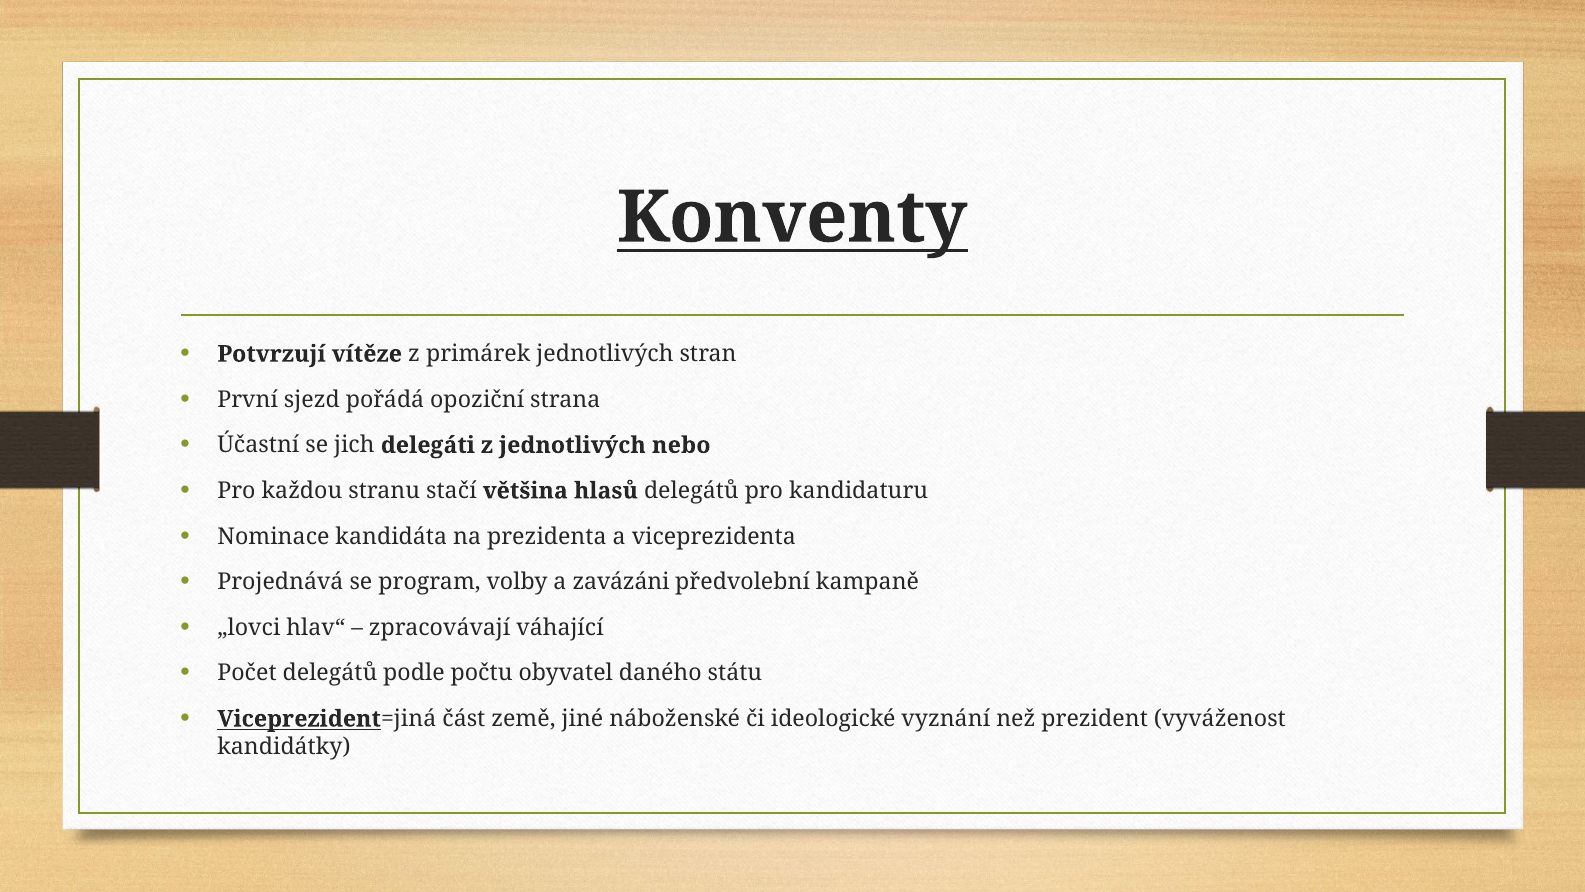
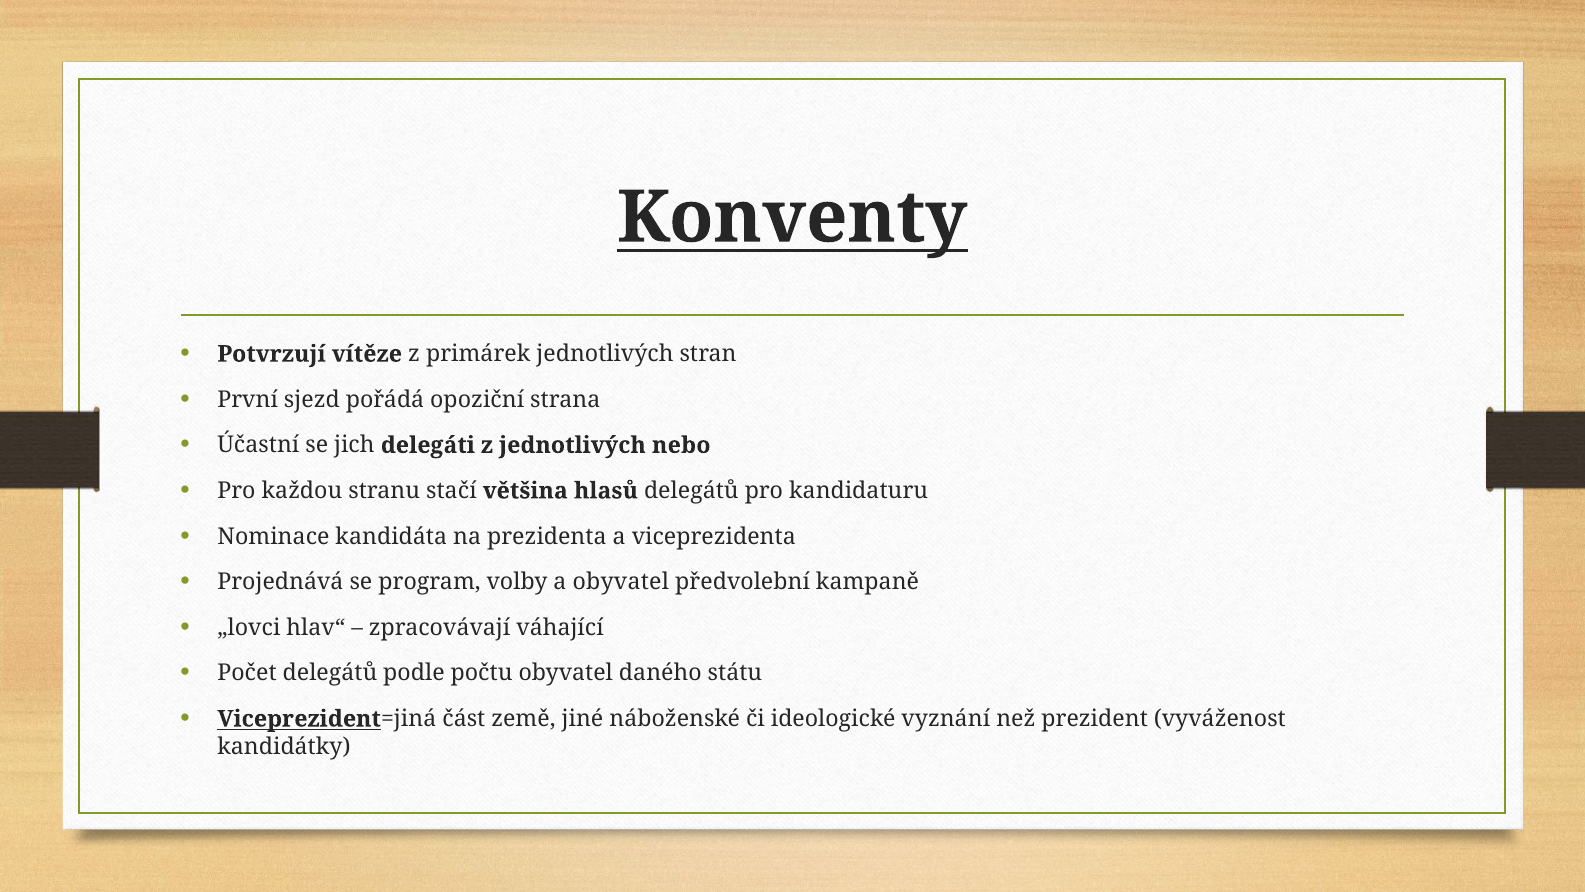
a zavázáni: zavázáni -> obyvatel
